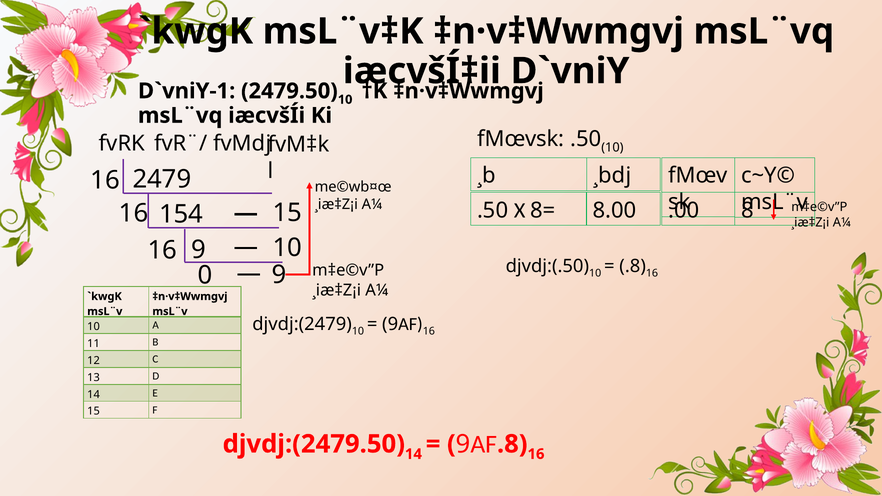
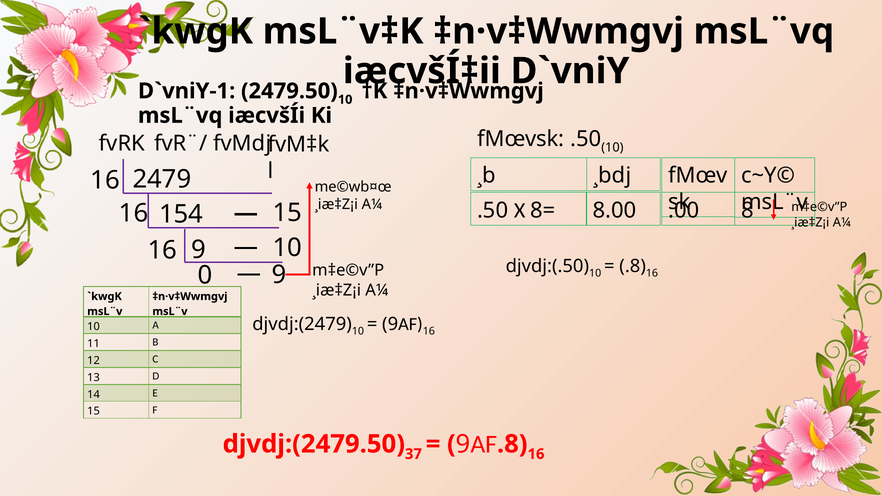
14 at (413, 454): 14 -> 37
